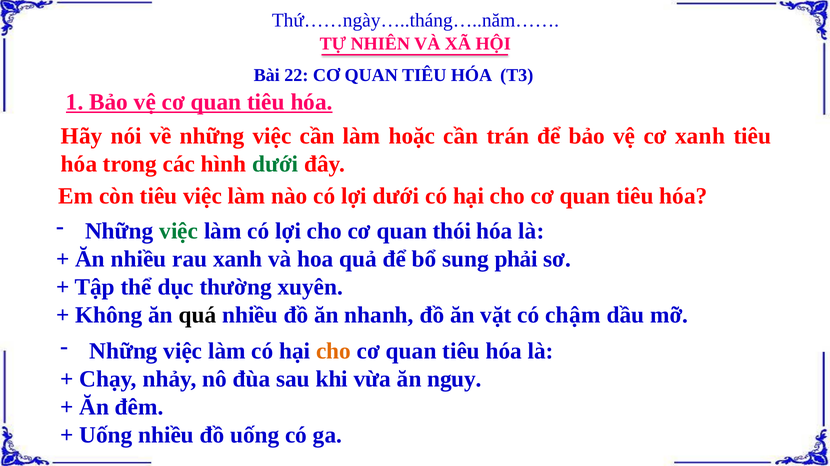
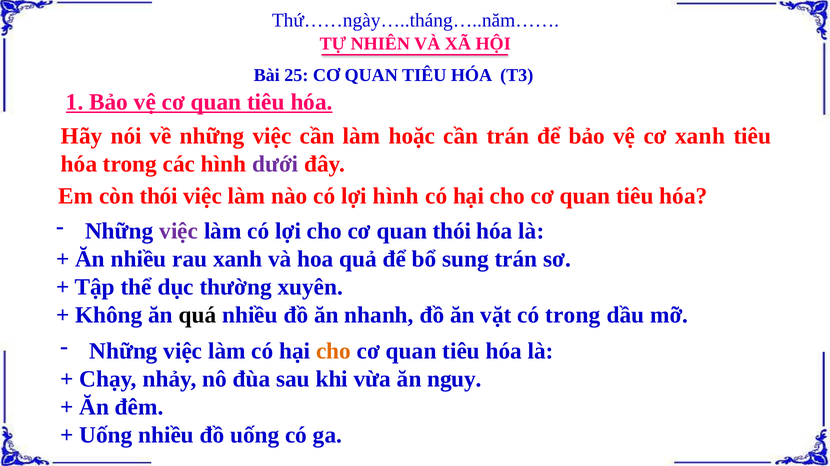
22: 22 -> 25
dưới at (275, 164) colour: green -> purple
còn tiêu: tiêu -> thói
lợi dưới: dưới -> hình
việc at (179, 231) colour: green -> purple
sung phải: phải -> trán
có chậm: chậm -> trong
